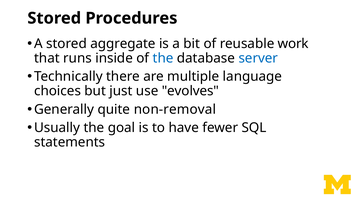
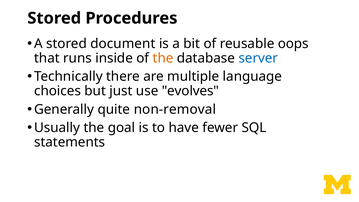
aggregate: aggregate -> document
work: work -> oops
the at (163, 58) colour: blue -> orange
